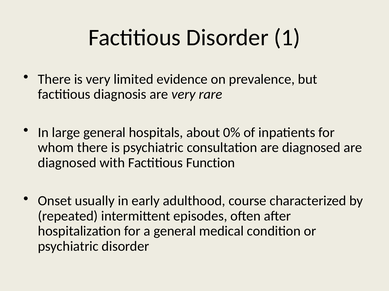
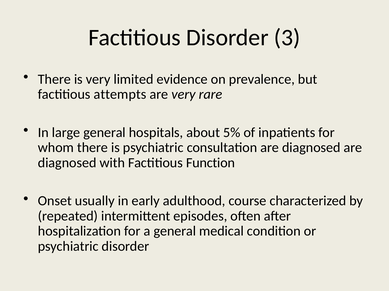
1: 1 -> 3
diagnosis: diagnosis -> attempts
0%: 0% -> 5%
